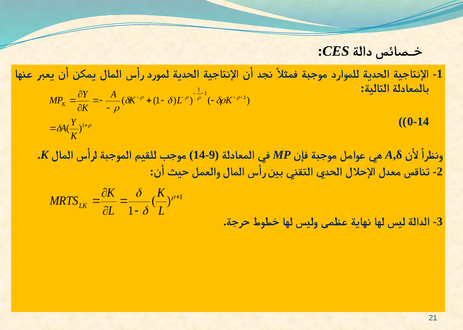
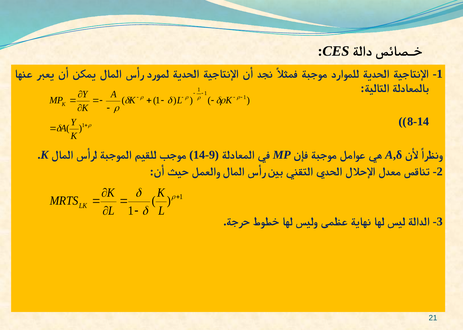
0-14: 0-14 -> 8-14
